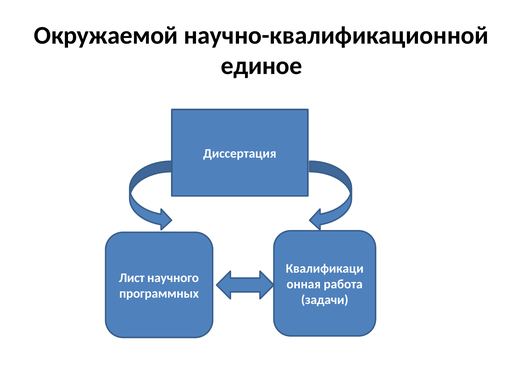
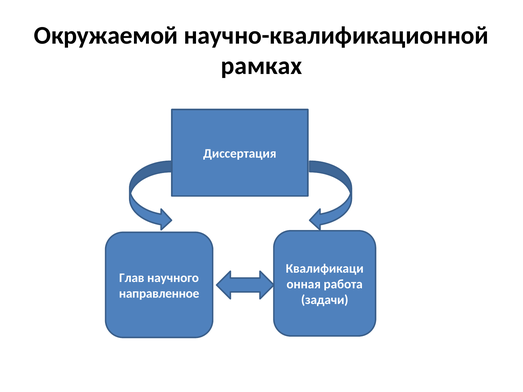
единое: единое -> рамках
Лист: Лист -> Глав
программных: программных -> направленное
